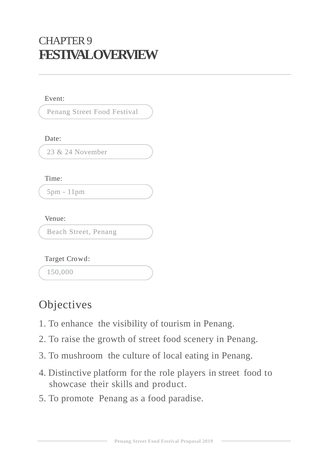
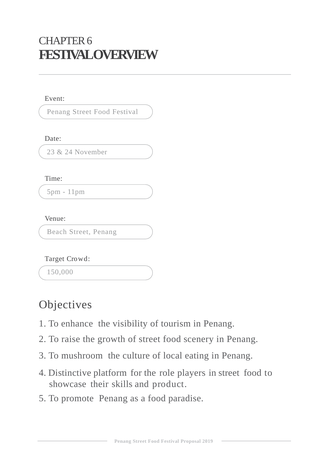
9: 9 -> 6
